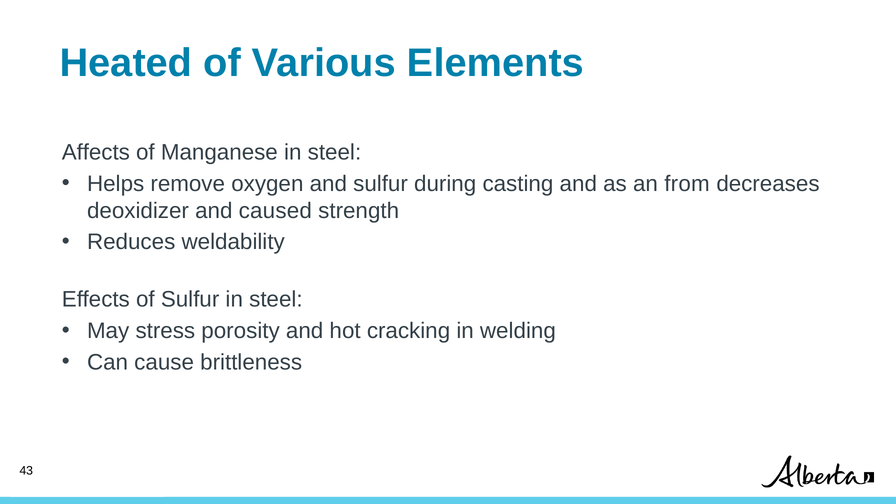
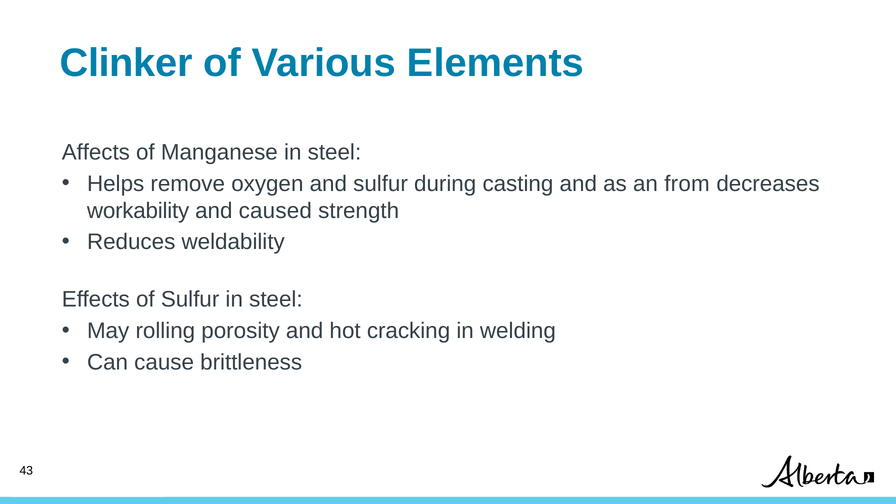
Heated: Heated -> Clinker
deoxidizer: deoxidizer -> workability
stress: stress -> rolling
